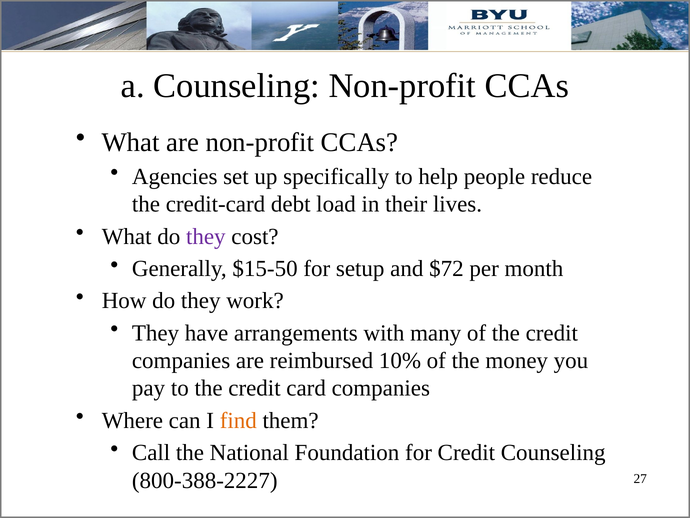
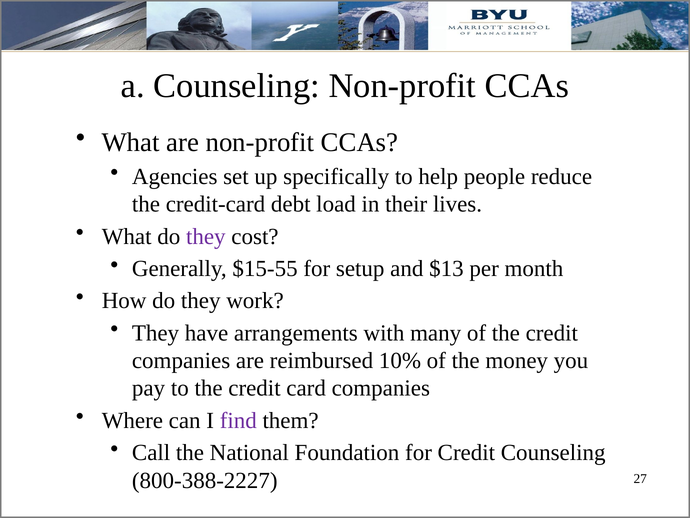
$15-50: $15-50 -> $15-55
$72: $72 -> $13
find colour: orange -> purple
